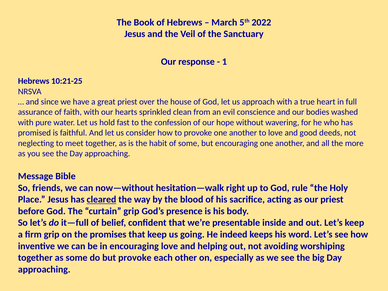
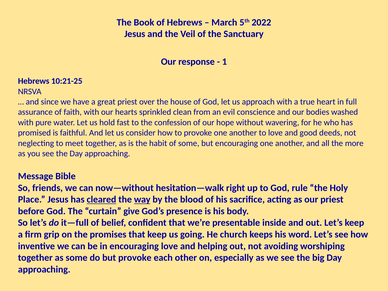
way underline: none -> present
curtain grip: grip -> give
indeed: indeed -> church
